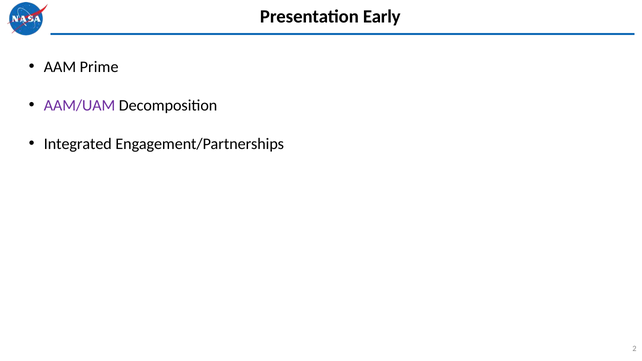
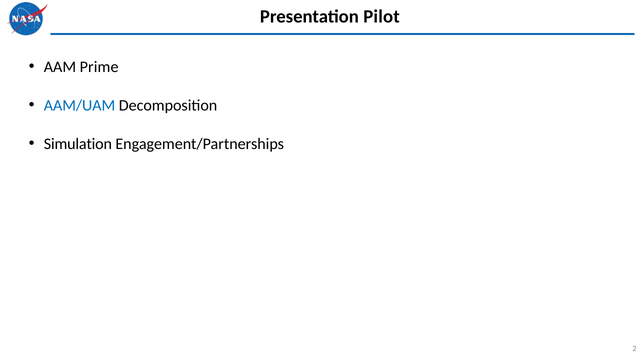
Early: Early -> Pilot
AAM/UAM colour: purple -> blue
Integrated: Integrated -> Simulation
